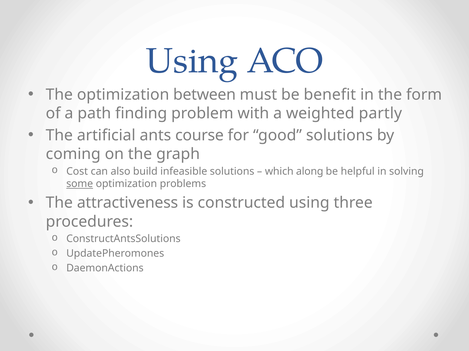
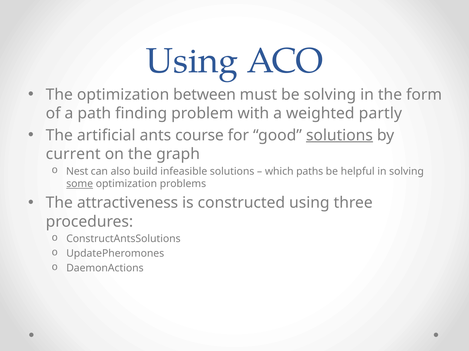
be benefit: benefit -> solving
solutions at (339, 136) underline: none -> present
coming: coming -> current
Cost: Cost -> Nest
along: along -> paths
